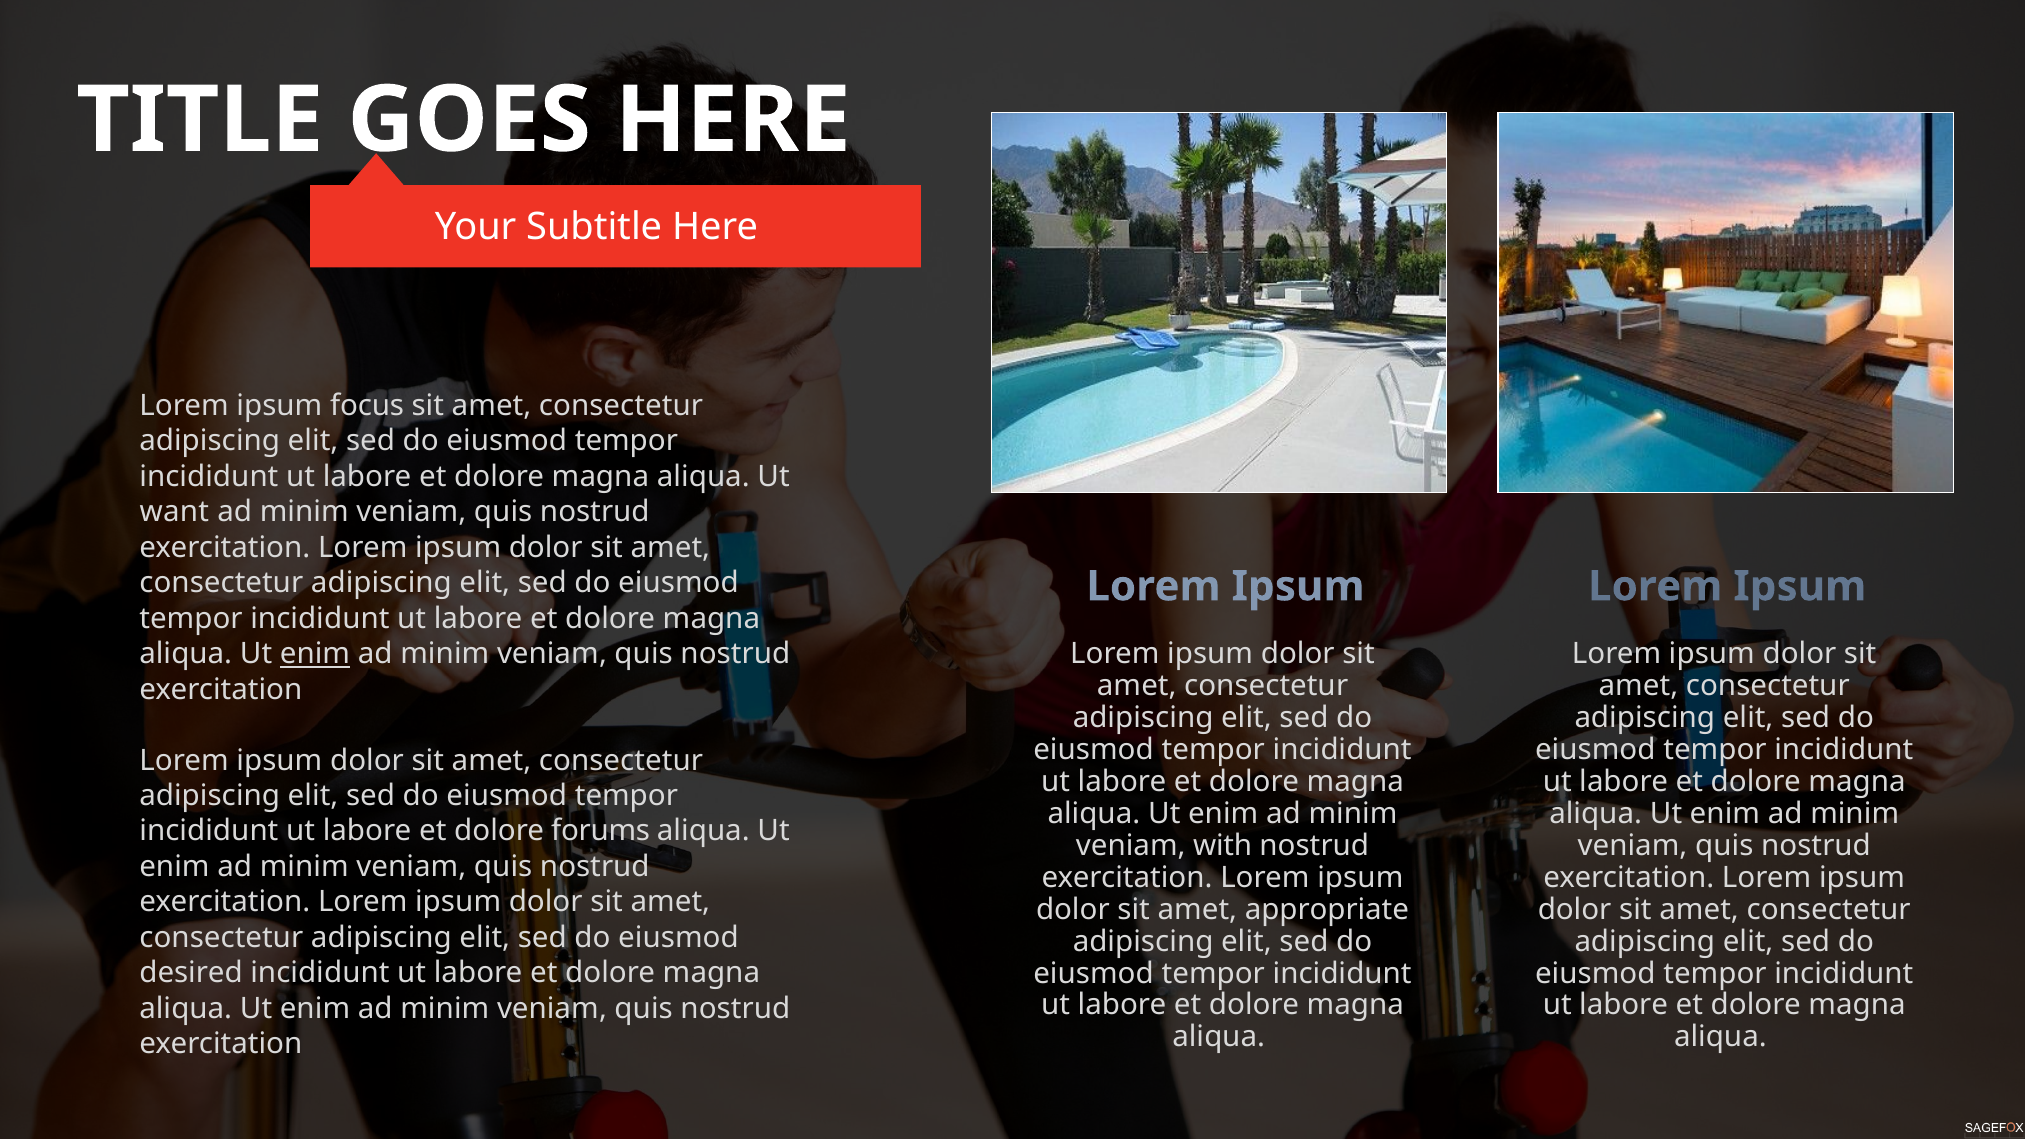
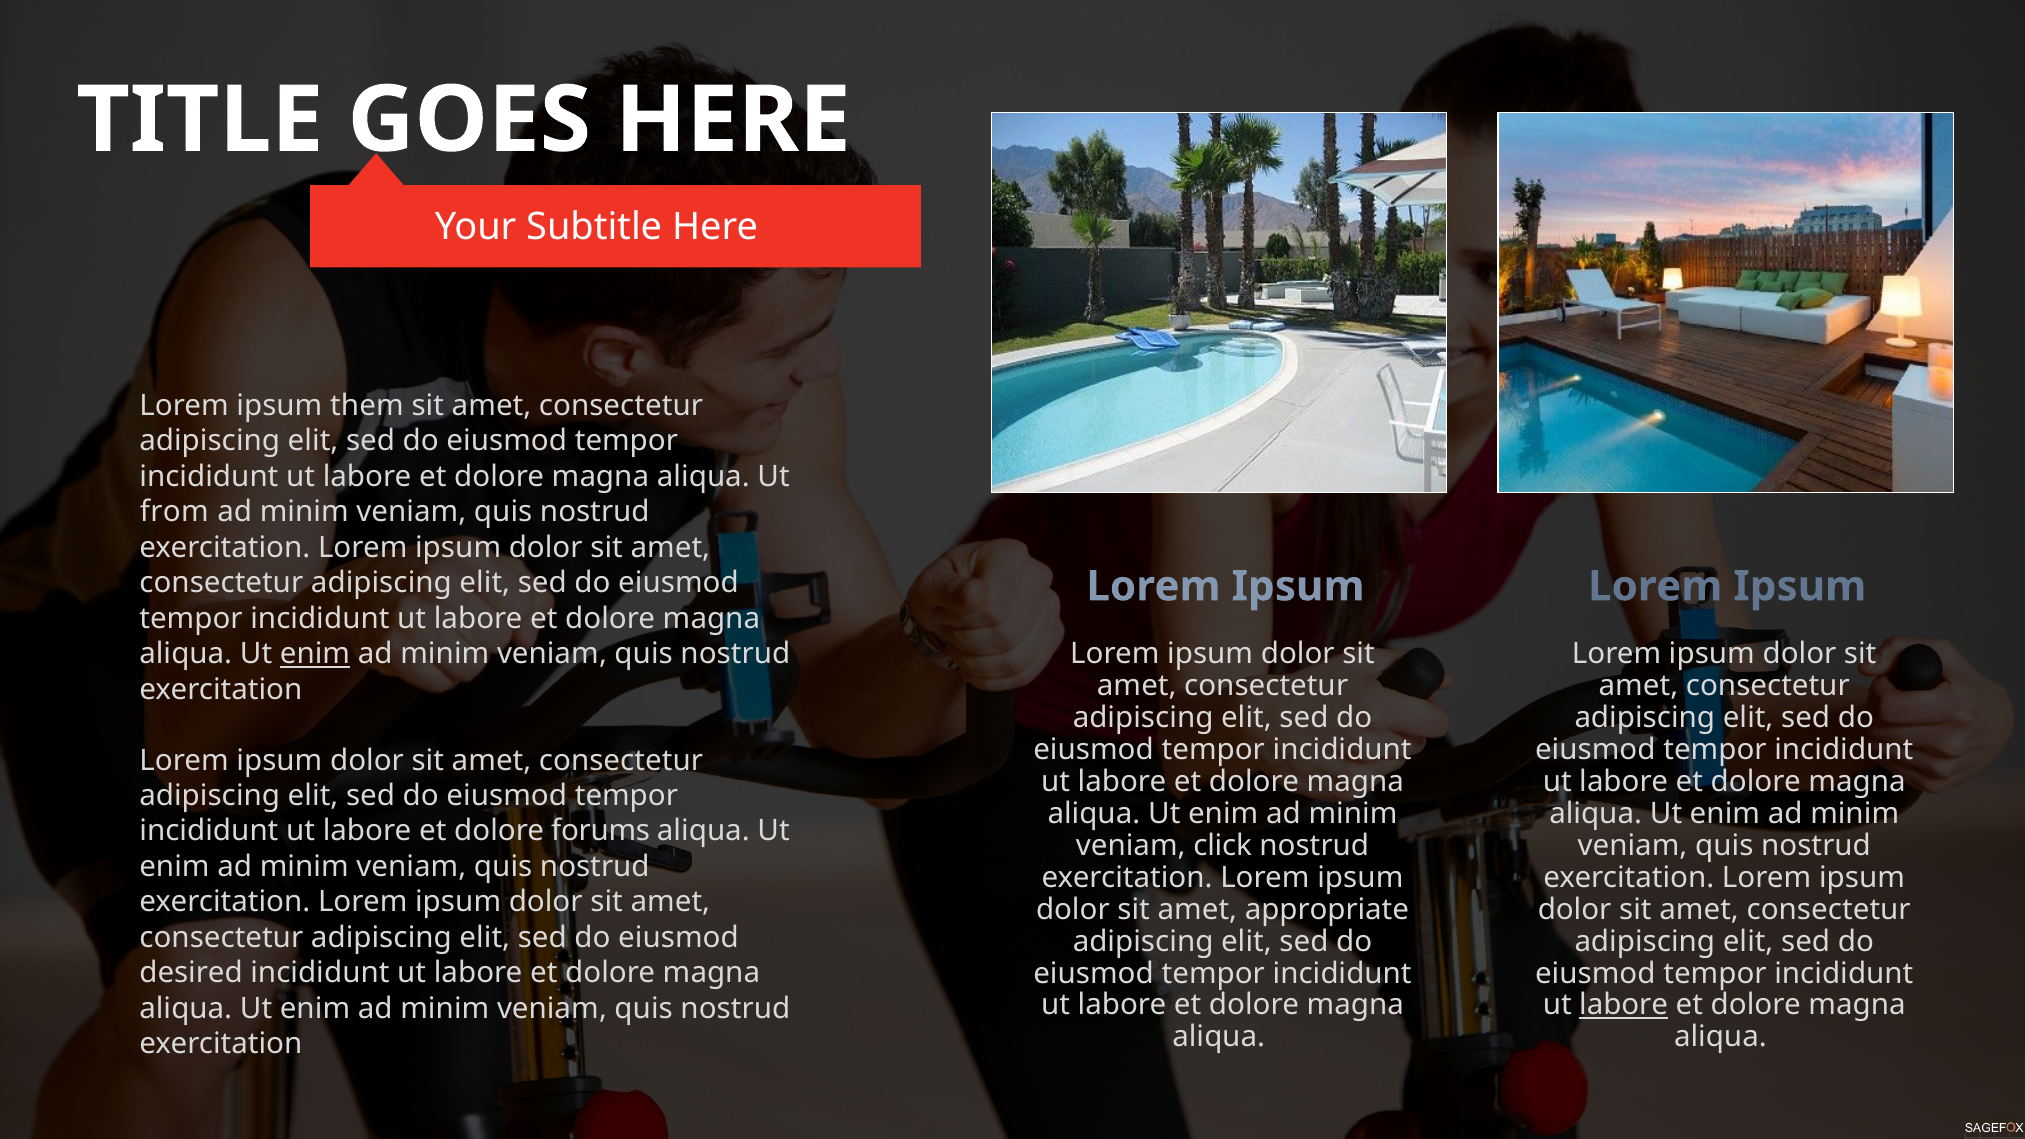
focus: focus -> them
want: want -> from
with: with -> click
labore at (1624, 1005) underline: none -> present
